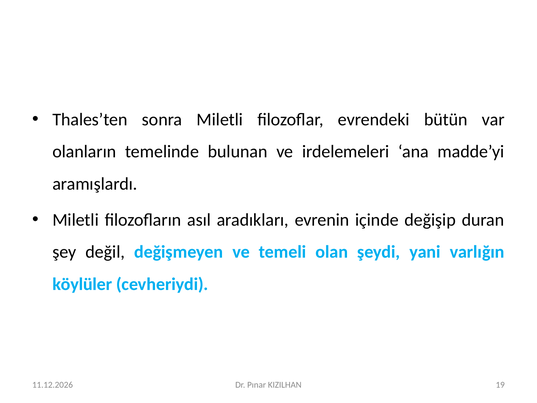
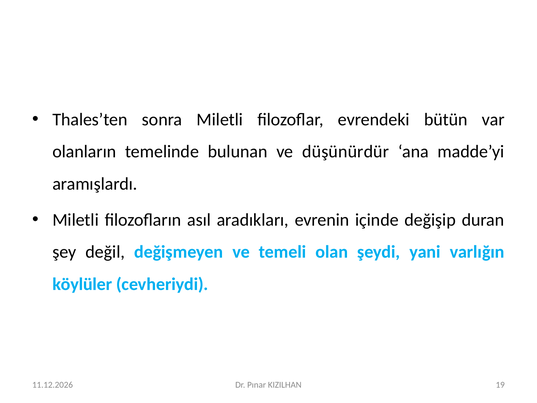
irdelemeleri: irdelemeleri -> düşünürdür
